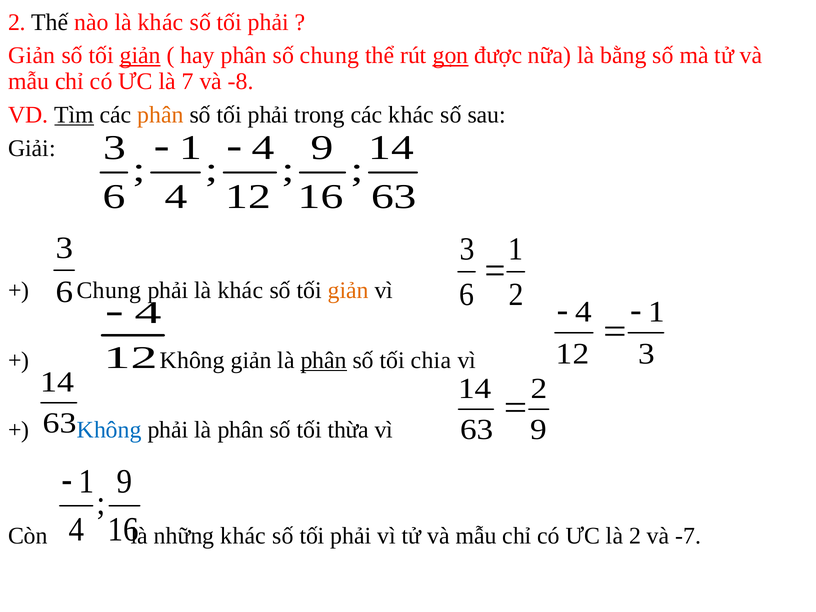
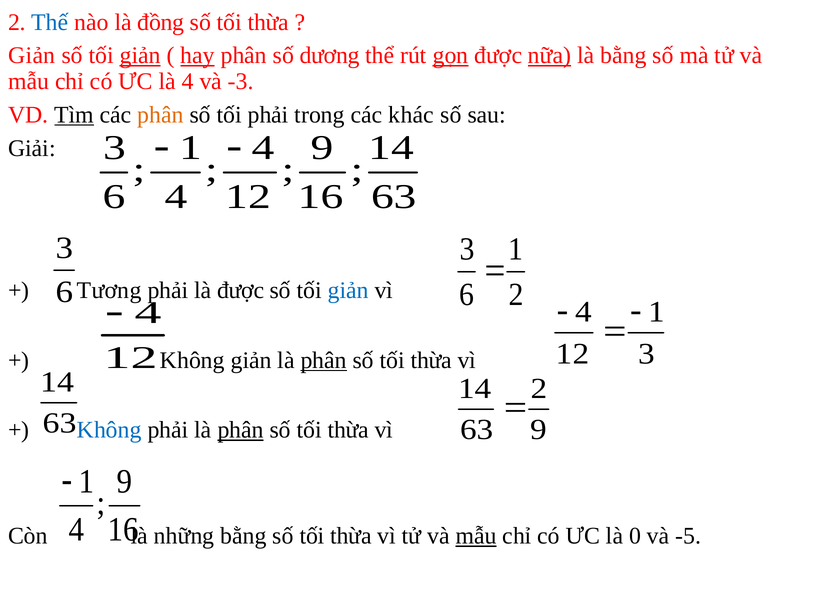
Thế colour: black -> blue
nào là khác: khác -> đồng
phải at (268, 22): phải -> thừa
hay underline: none -> present
số chung: chung -> dương
nữa underline: none -> present
là 7: 7 -> 4
-8: -8 -> -3
Chung at (109, 291): Chung -> Tương
phải là khác: khác -> được
giản at (348, 291) colour: orange -> blue
chia at (431, 360): chia -> thừa
phân at (241, 430) underline: none -> present
những khác: khác -> bằng
phải at (351, 536): phải -> thừa
mẫu at (476, 536) underline: none -> present
là 2: 2 -> 0
-7: -7 -> -5
